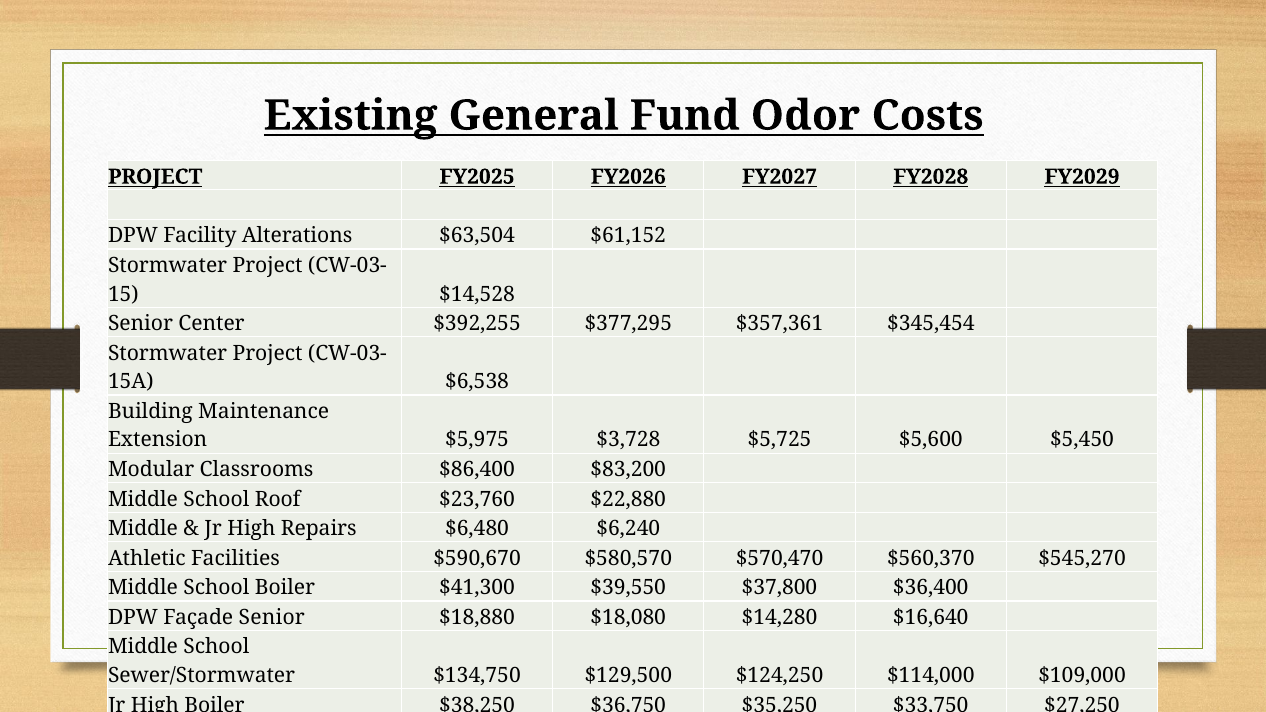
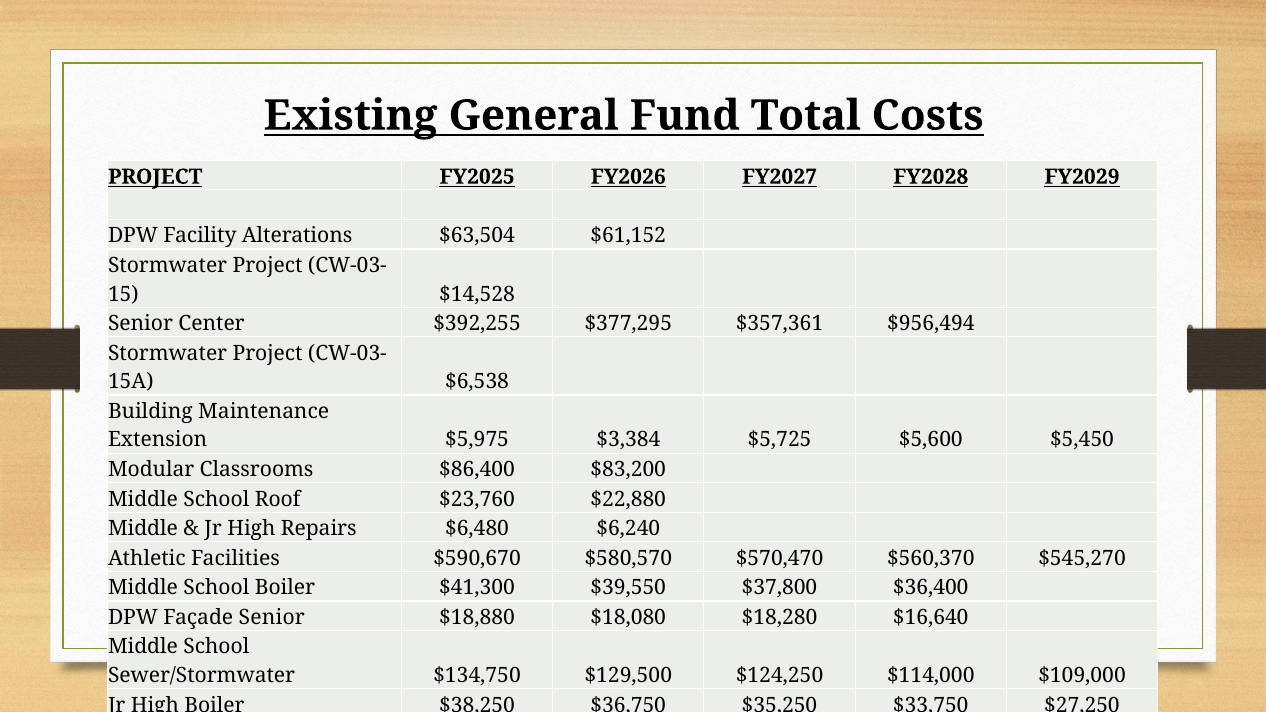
Odor: Odor -> Total
$345,454: $345,454 -> $956,494
$3,728: $3,728 -> $3,384
$14,280: $14,280 -> $18,280
